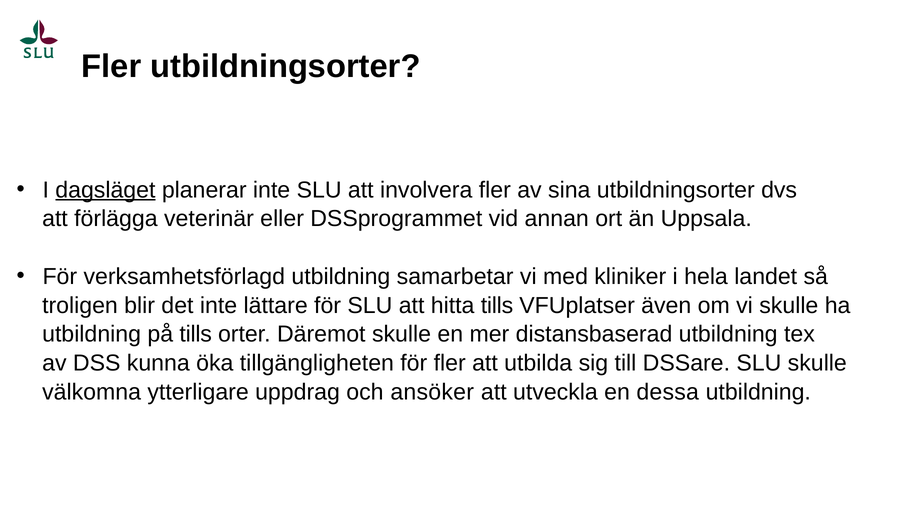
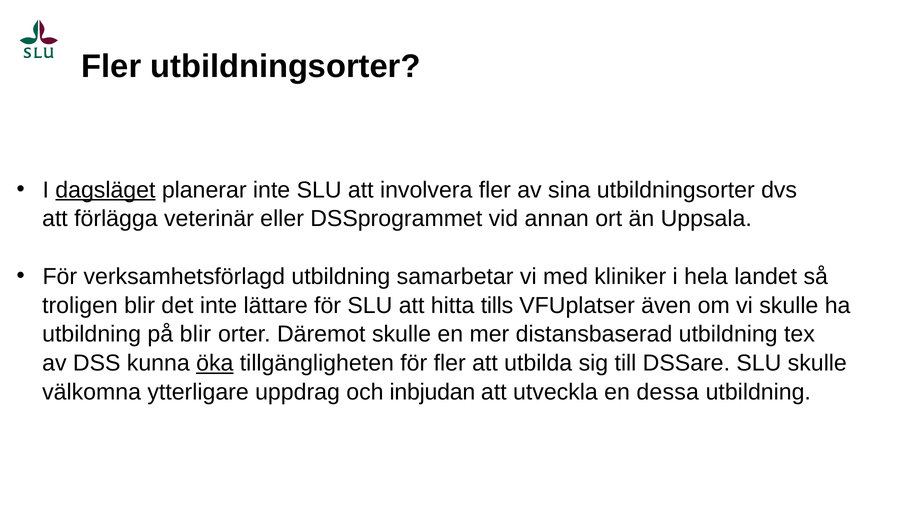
på tills: tills -> blir
öka underline: none -> present
ansöker: ansöker -> inbjudan
